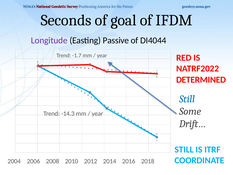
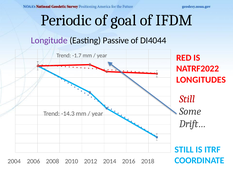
Seconds: Seconds -> Periodic
DETERMINED: DETERMINED -> LONGITUDES
Still at (187, 99) colour: blue -> red
